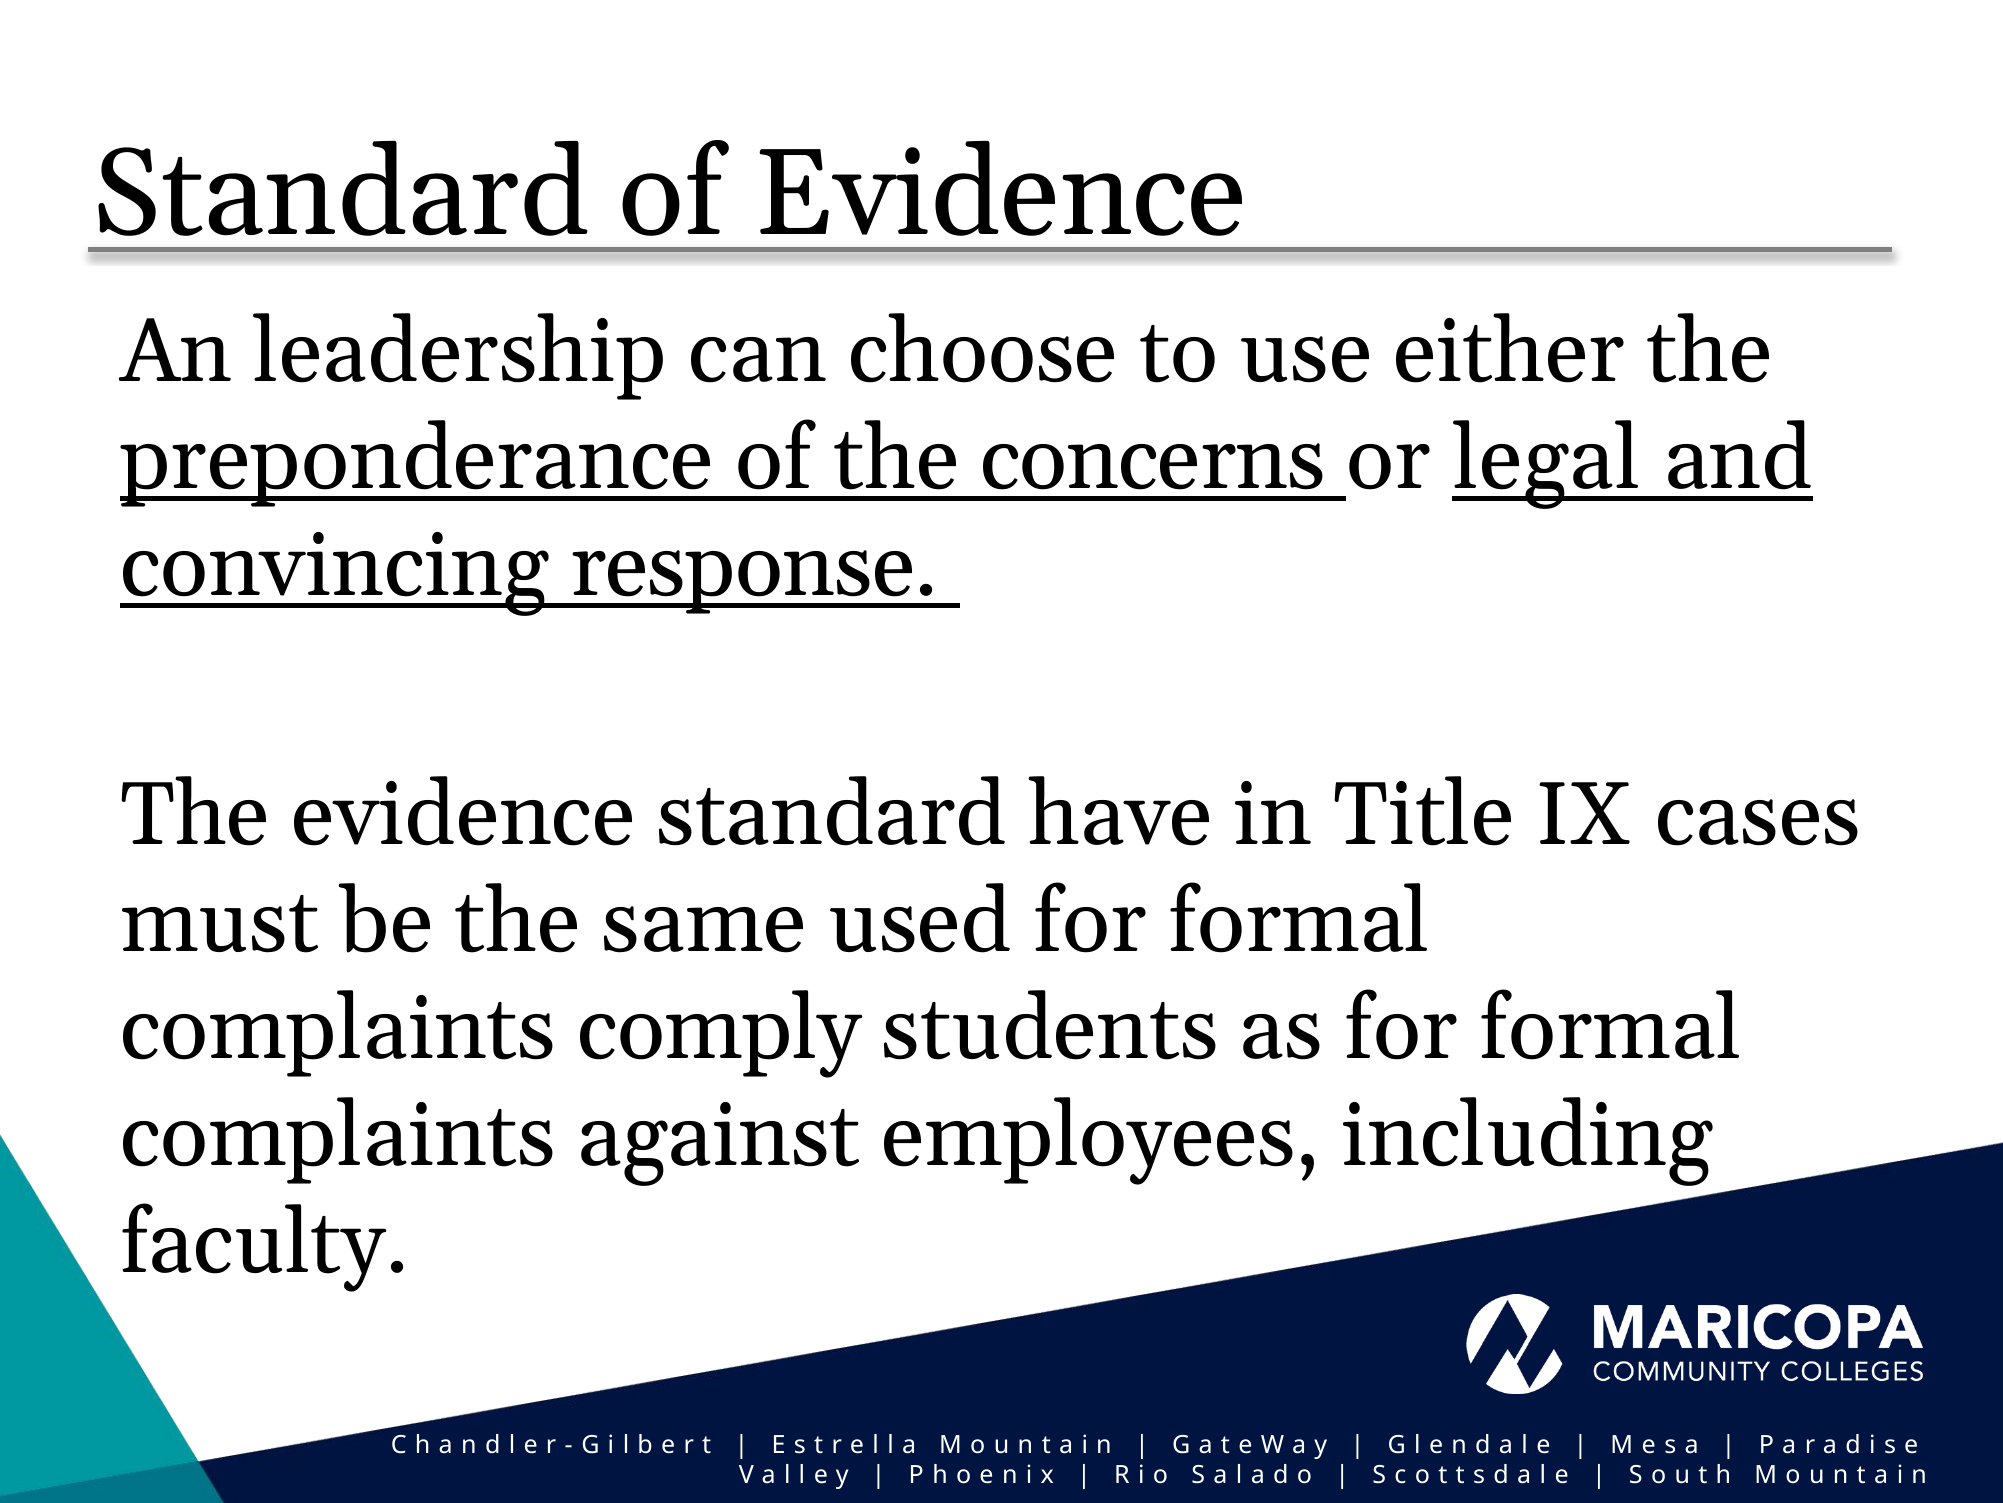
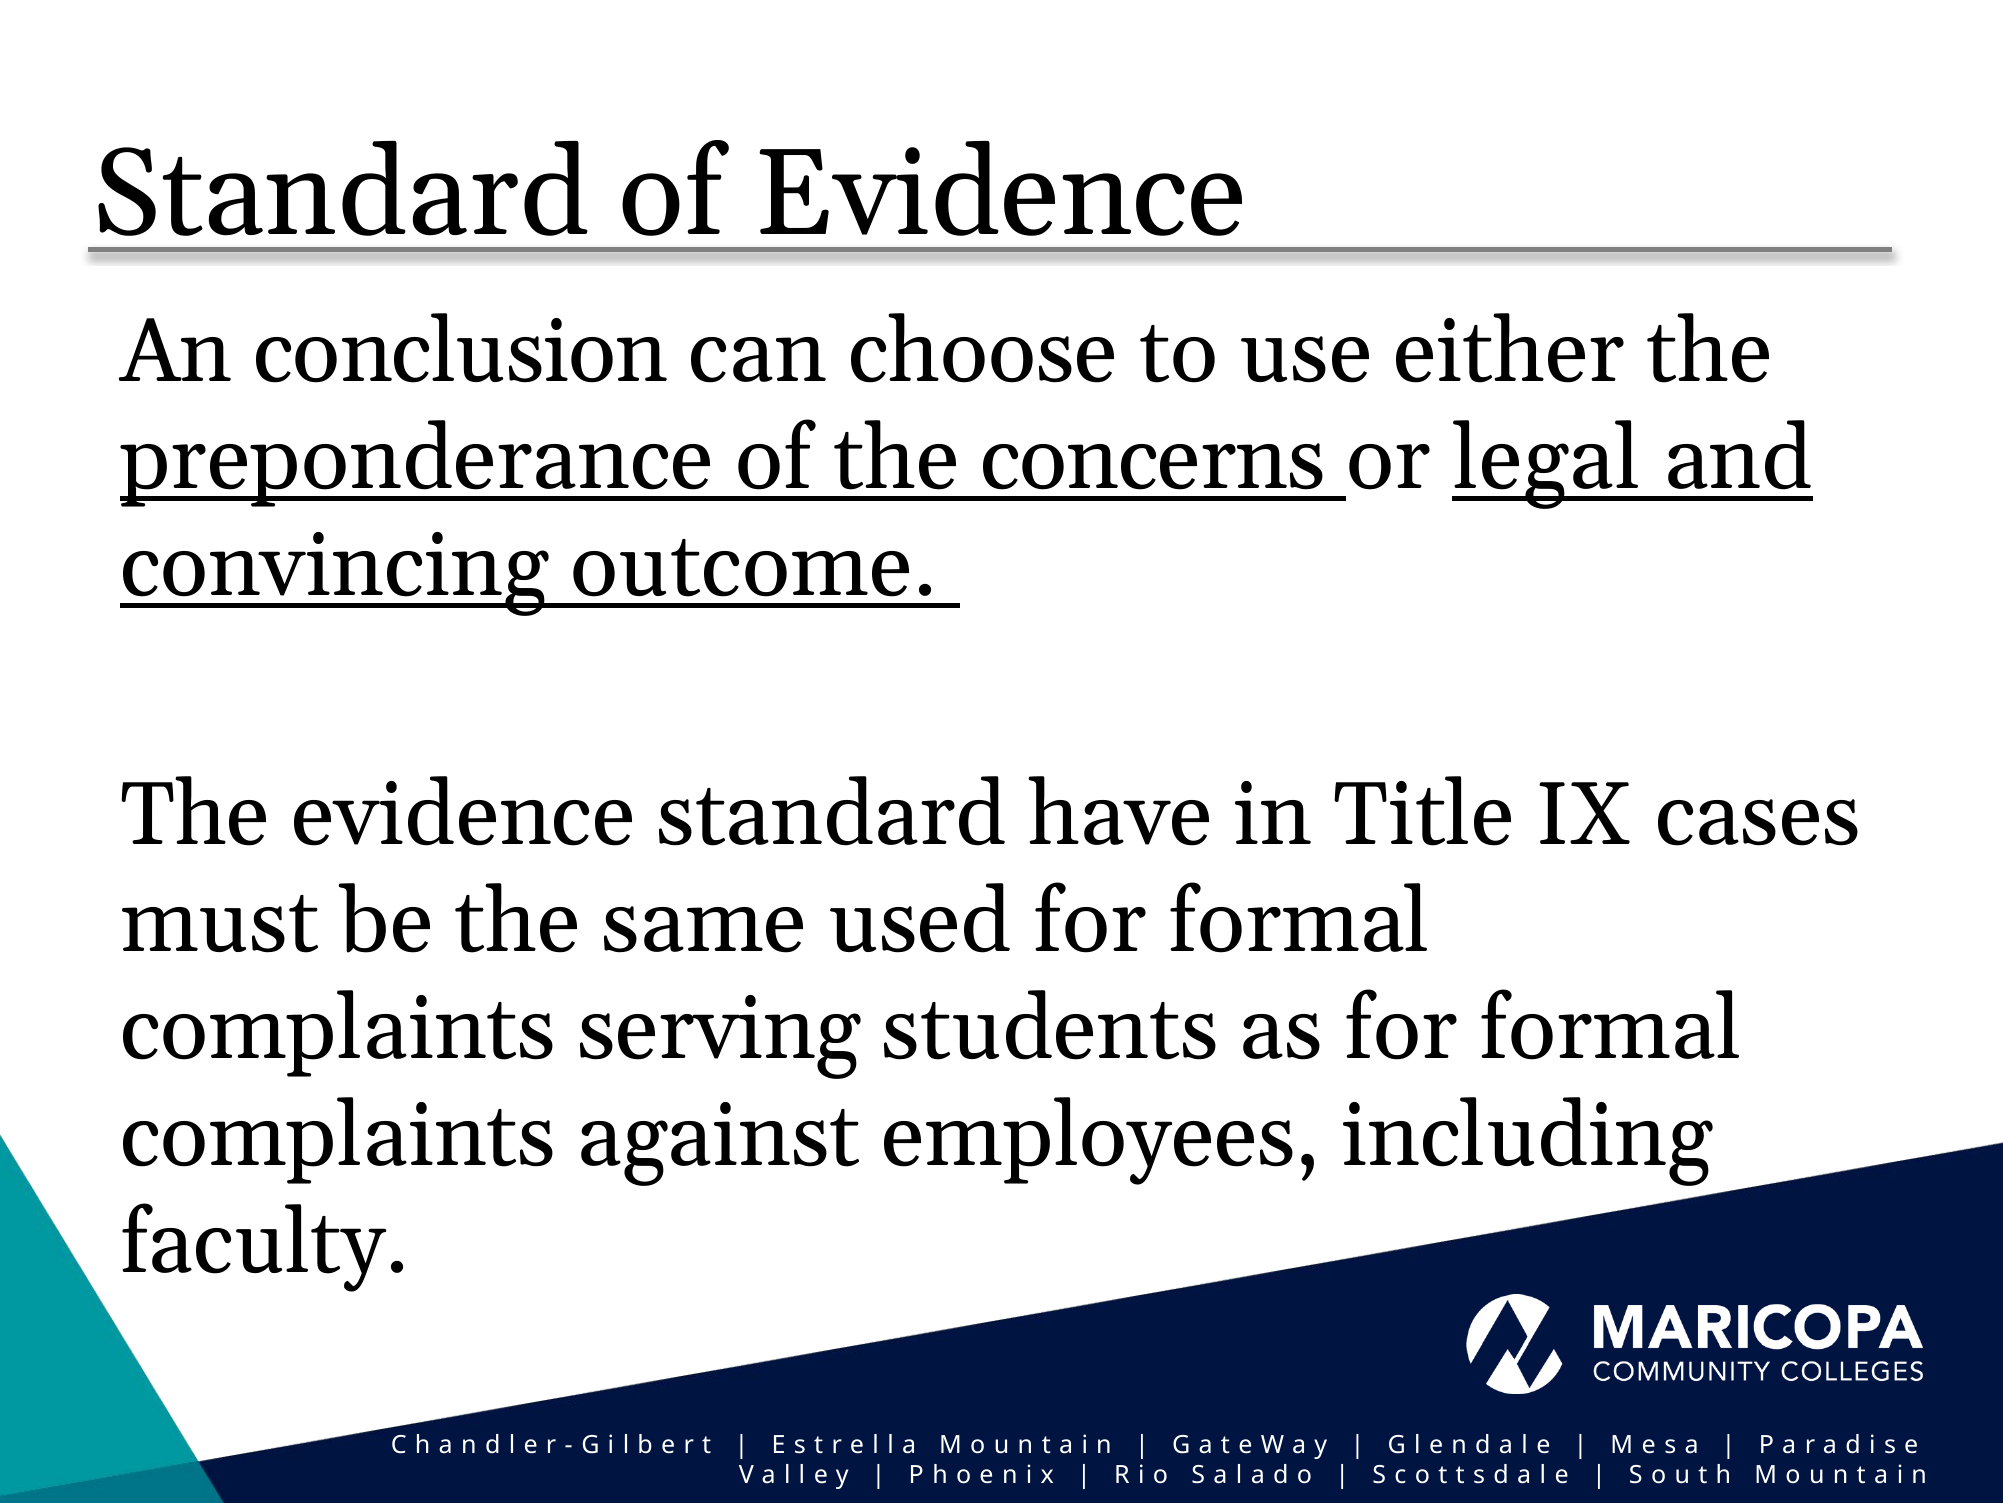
leadership: leadership -> conclusion
response: response -> outcome
comply: comply -> serving
